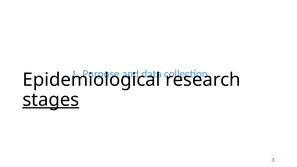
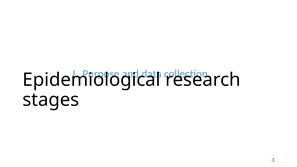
stages underline: present -> none
